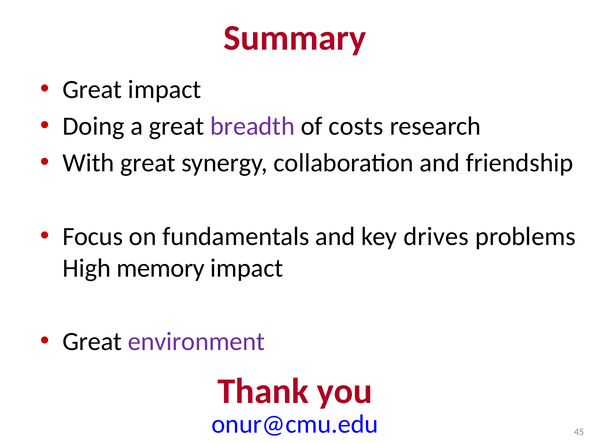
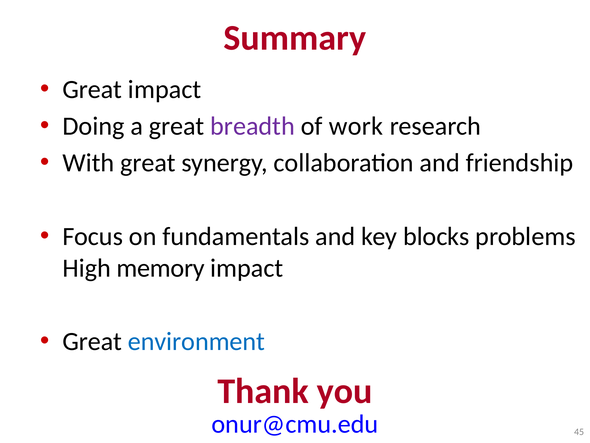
costs: costs -> work
drives: drives -> blocks
environment colour: purple -> blue
